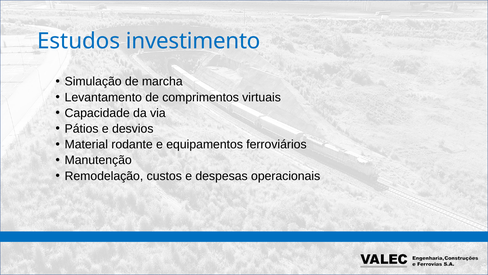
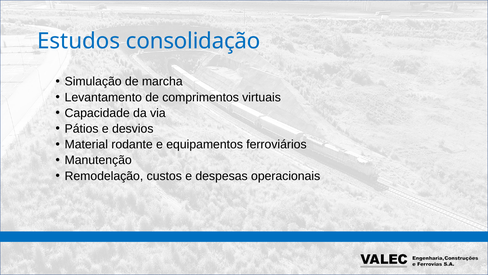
investimento: investimento -> consolidação
